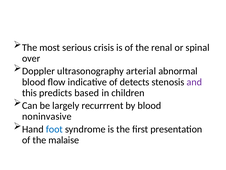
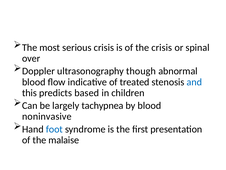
the renal: renal -> crisis
arterial: arterial -> though
detects: detects -> treated
and colour: purple -> blue
recurrrent: recurrrent -> tachypnea
